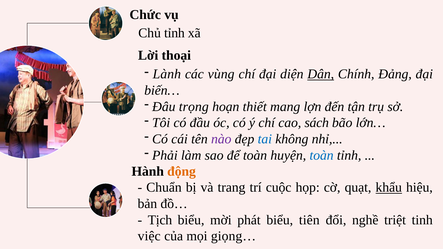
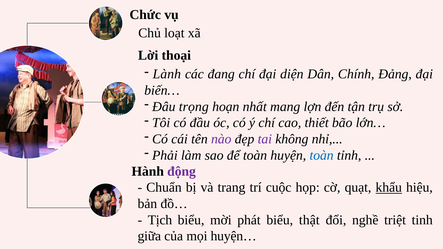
Chủ tỉnh: tỉnh -> loạt
vùng: vùng -> đang
Dân underline: present -> none
thiết: thiết -> nhất
sách: sách -> thiết
tai colour: blue -> purple
động colour: orange -> purple
tiên: tiên -> thật
việc: việc -> giữa
giọng…: giọng… -> huyện…
